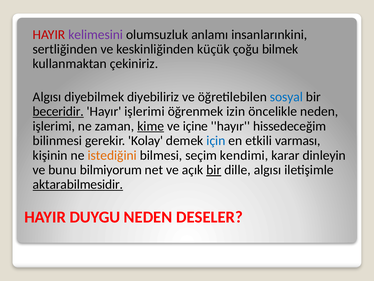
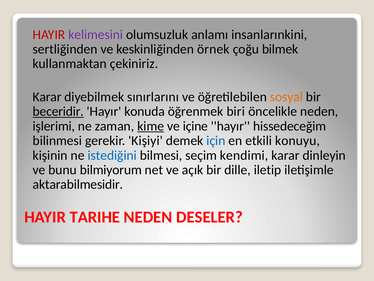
küçük: küçük -> örnek
Algısı at (47, 97): Algısı -> Karar
diyebiliriz: diyebiliriz -> sınırlarını
sosyal colour: blue -> orange
Hayır işlerimi: işlerimi -> konuda
izin: izin -> biri
Kolay: Kolay -> Kişiyi
varması: varması -> konuyu
istediğini colour: orange -> blue
bir at (214, 170) underline: present -> none
dille algısı: algısı -> iletip
aktarabilmesidir underline: present -> none
DUYGU: DUYGU -> TARIHE
